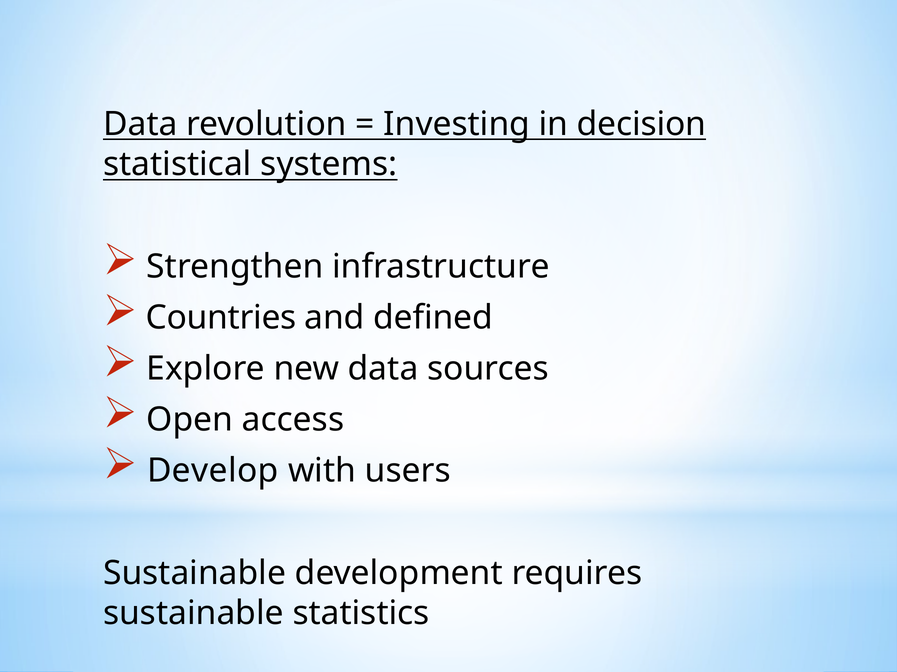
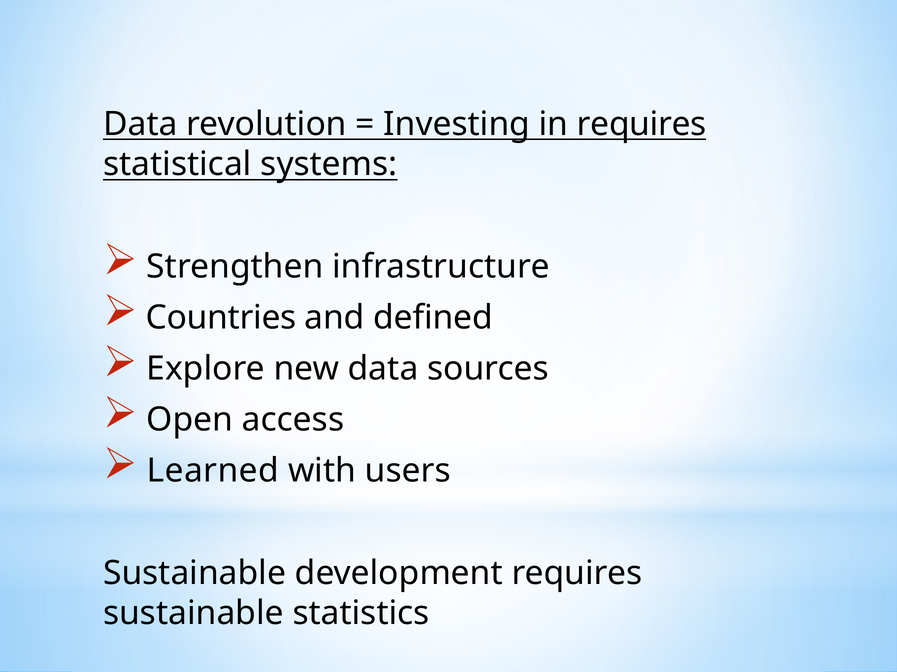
in decision: decision -> requires
Develop: Develop -> Learned
